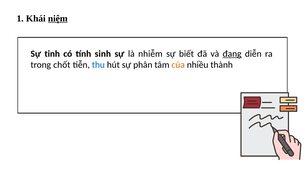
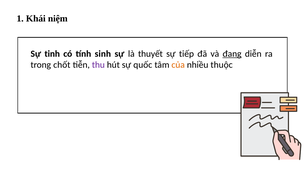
niệm underline: present -> none
nhiễm: nhiễm -> thuyết
biết: biết -> tiếp
thu colour: blue -> purple
phân: phân -> quốc
thành: thành -> thuộc
